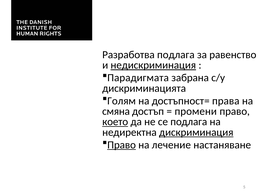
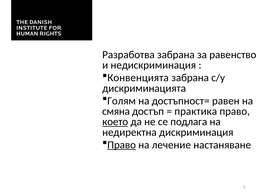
Разработва подлага: подлага -> забрана
недискриминация underline: present -> none
Парадигмата: Парадигмата -> Конвенцията
права: права -> равен
промени: промени -> практика
дискриминация underline: present -> none
